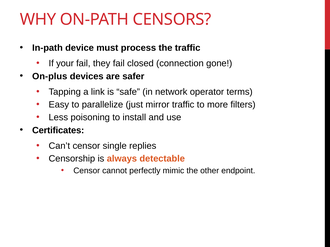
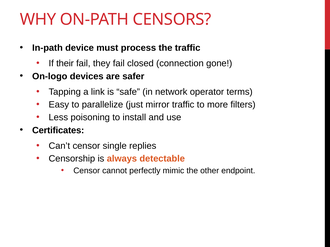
your: your -> their
On-plus: On-plus -> On-logo
